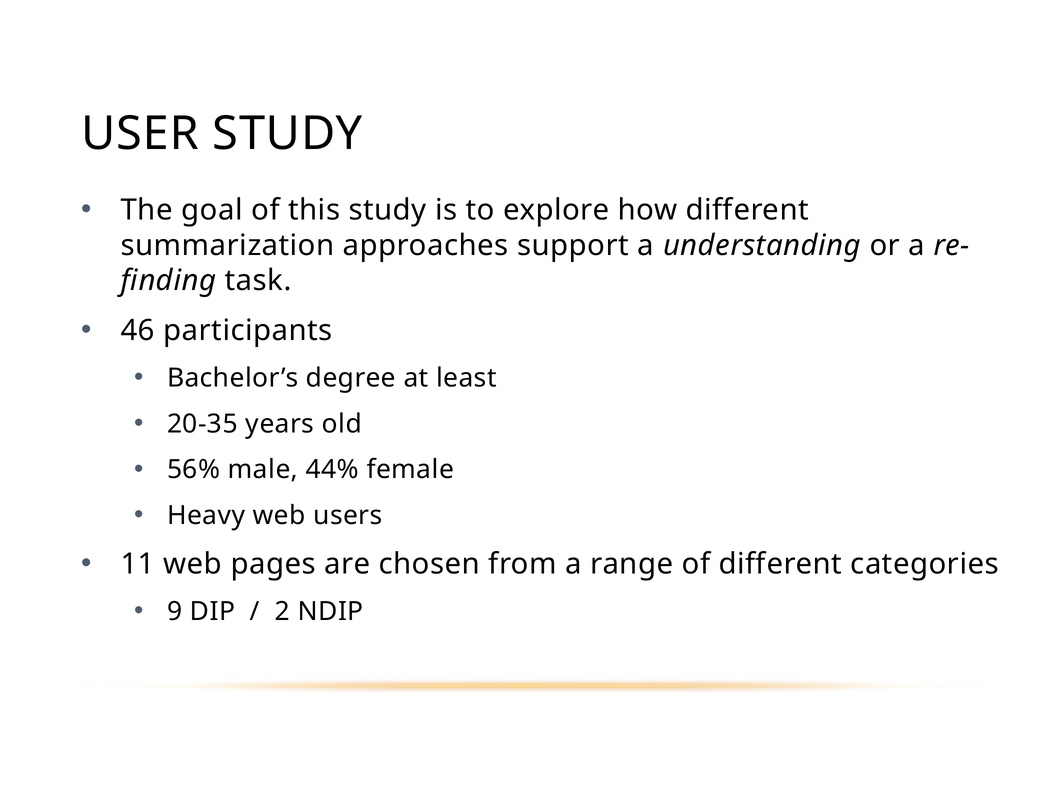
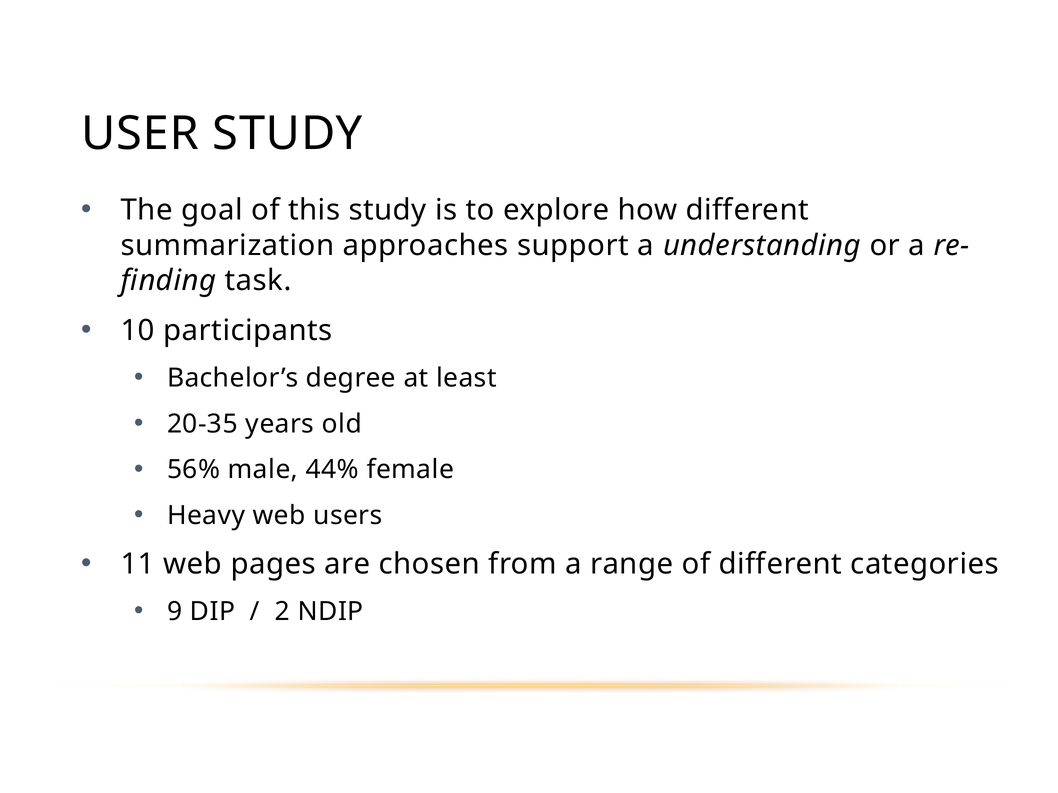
46: 46 -> 10
